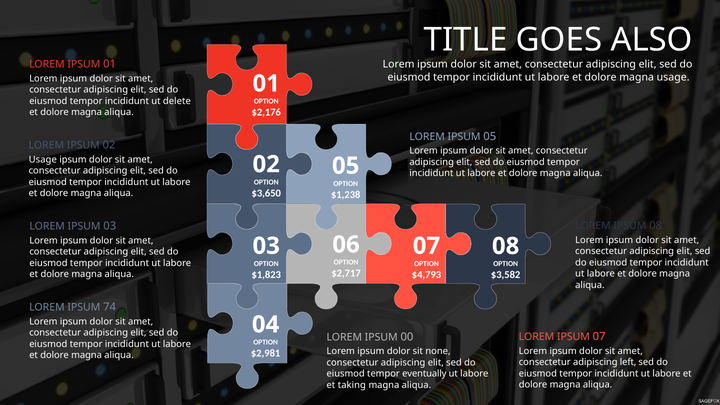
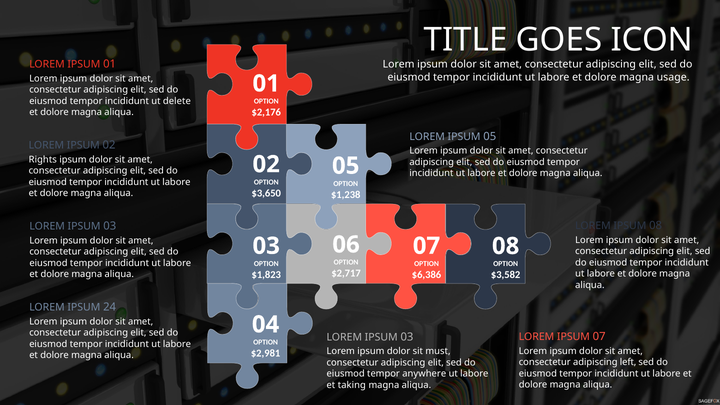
ALSO: ALSO -> ICON
Usage at (43, 160): Usage -> Rights
$4,793: $4,793 -> $6,386
74: 74 -> 24
00 at (407, 337): 00 -> 03
none: none -> must
eventually: eventually -> anywhere
